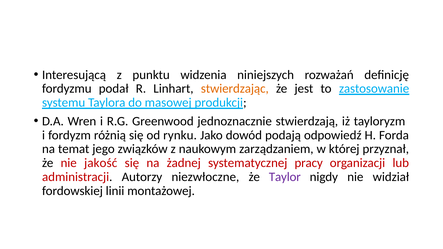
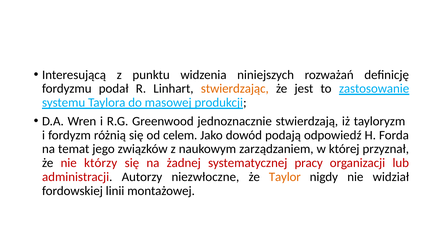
rynku: rynku -> celem
jakość: jakość -> którzy
Taylor colour: purple -> orange
